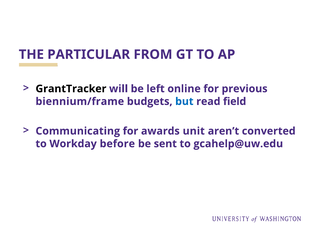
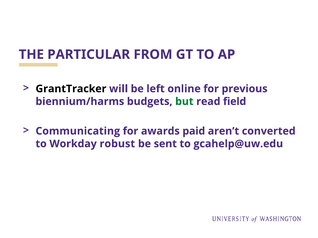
biennium/frame: biennium/frame -> biennium/harms
but colour: blue -> green
unit: unit -> paid
before: before -> robust
